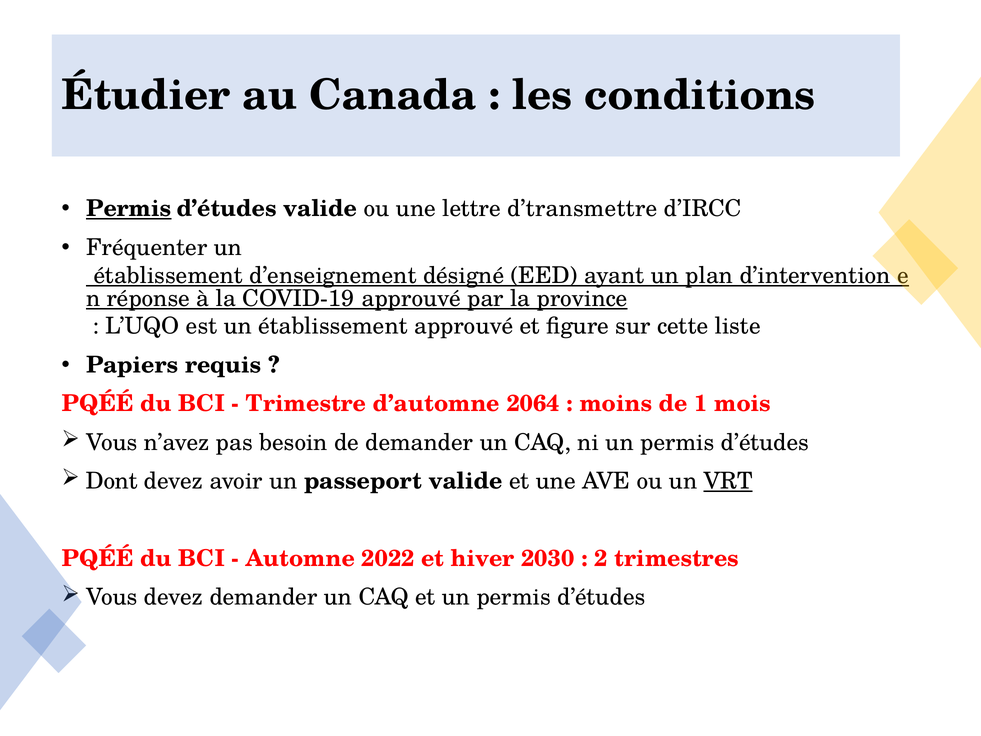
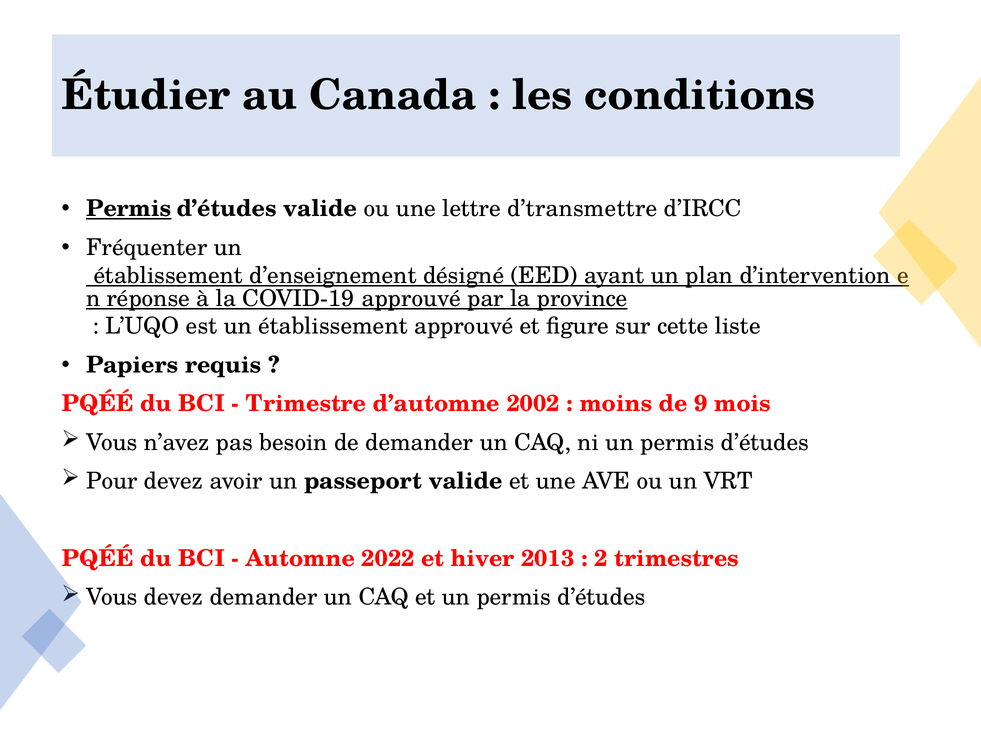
2064: 2064 -> 2002
1: 1 -> 9
Dont: Dont -> Pour
VRT underline: present -> none
2030: 2030 -> 2013
